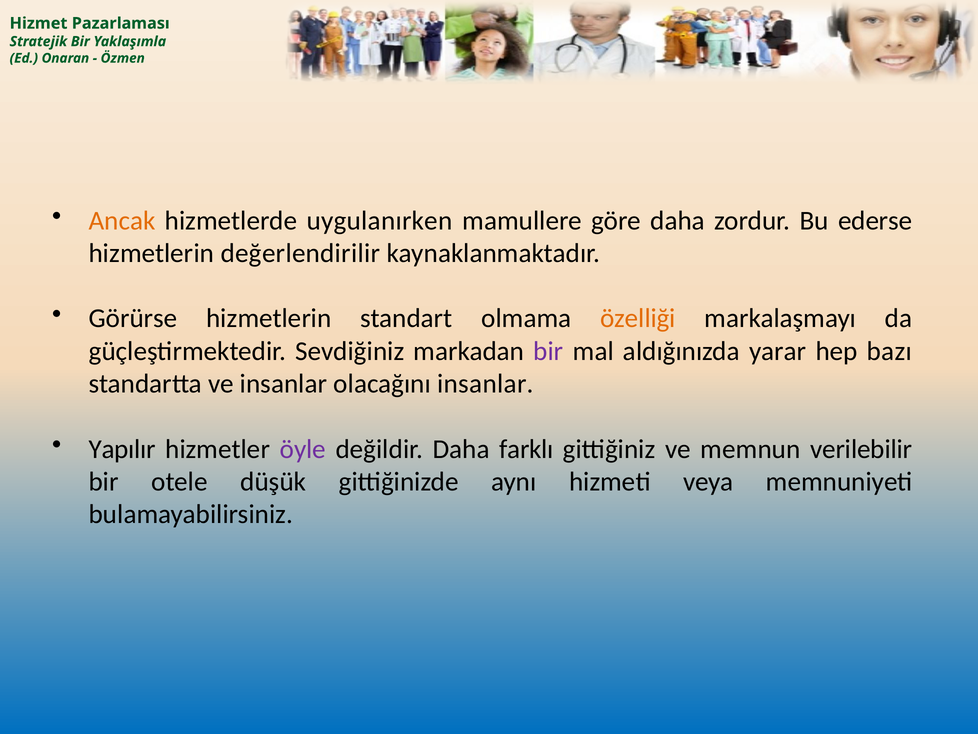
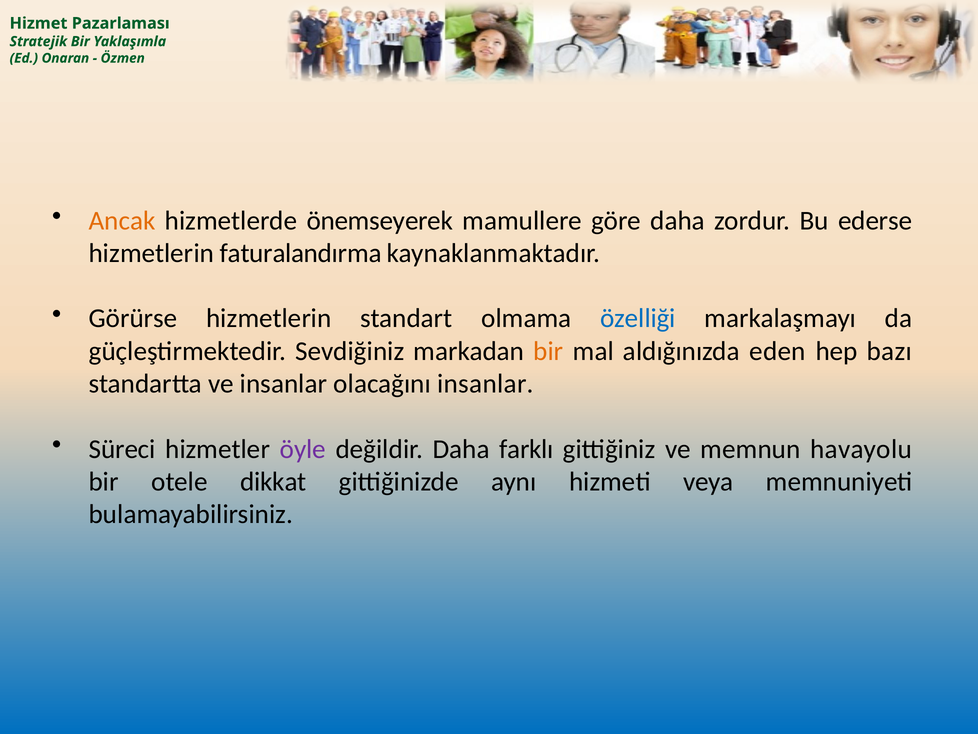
uygulanırken: uygulanırken -> önemseyerek
değerlendirilir: değerlendirilir -> faturalandırma
özelliği colour: orange -> blue
bir at (548, 351) colour: purple -> orange
yarar: yarar -> eden
Yapılır: Yapılır -> Süreci
verilebilir: verilebilir -> havayolu
düşük: düşük -> dikkat
